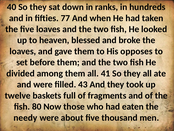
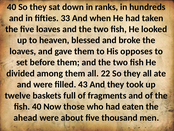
77: 77 -> 33
41: 41 -> 22
fish 80: 80 -> 40
needy: needy -> ahead
